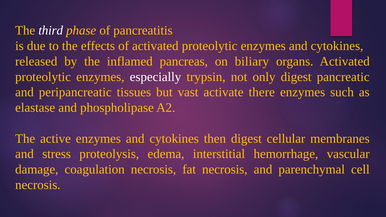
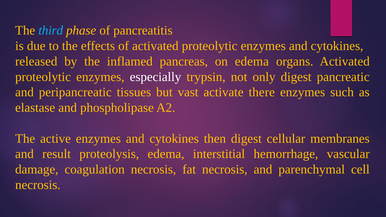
third colour: white -> light blue
on biliary: biliary -> edema
stress: stress -> result
